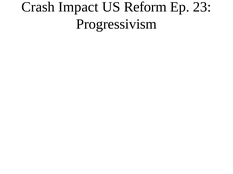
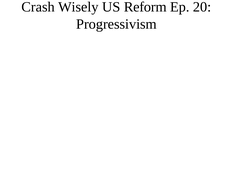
Impact: Impact -> Wisely
23: 23 -> 20
